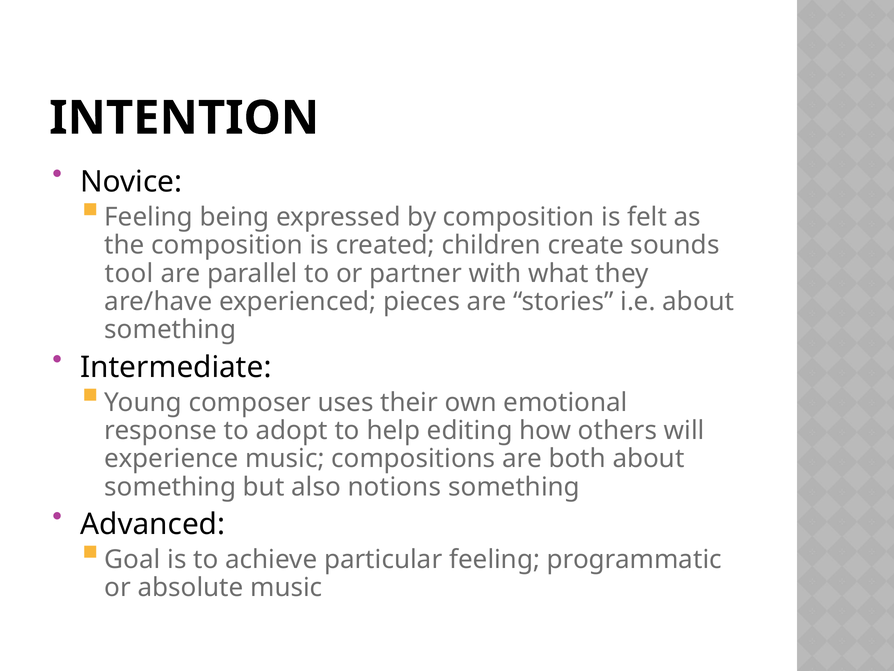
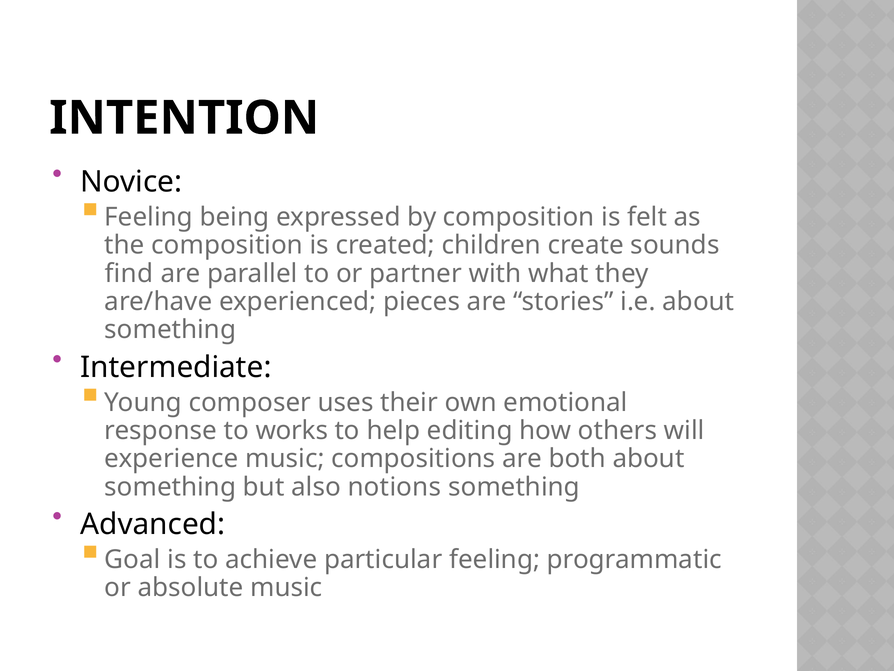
tool: tool -> find
adopt: adopt -> works
